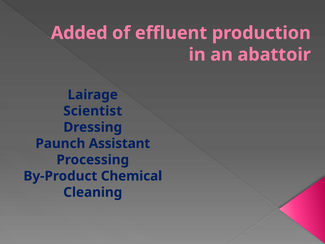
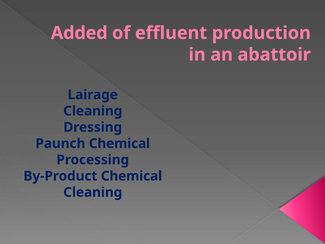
Scientist at (93, 111): Scientist -> Cleaning
Paunch Assistant: Assistant -> Chemical
